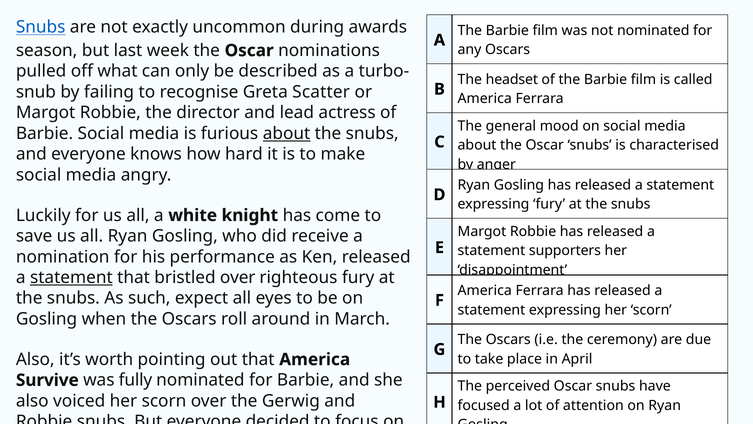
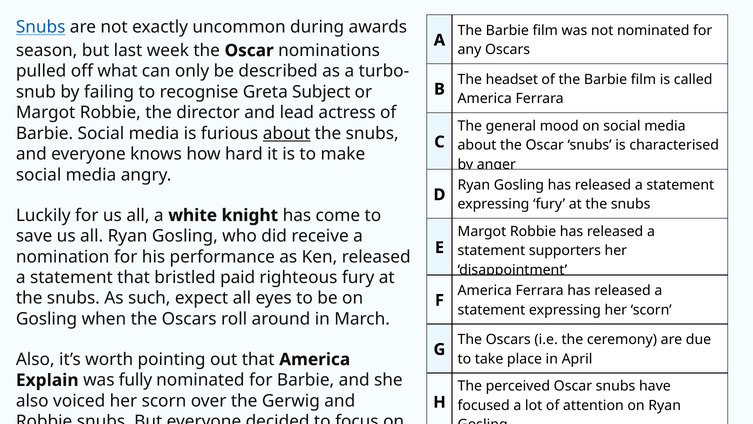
Scatter: Scatter -> Subject
statement at (71, 277) underline: present -> none
bristled over: over -> paid
Survive: Survive -> Explain
